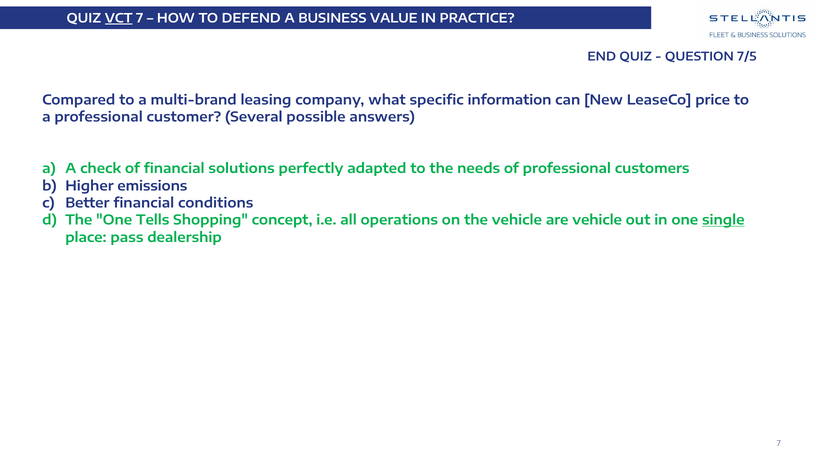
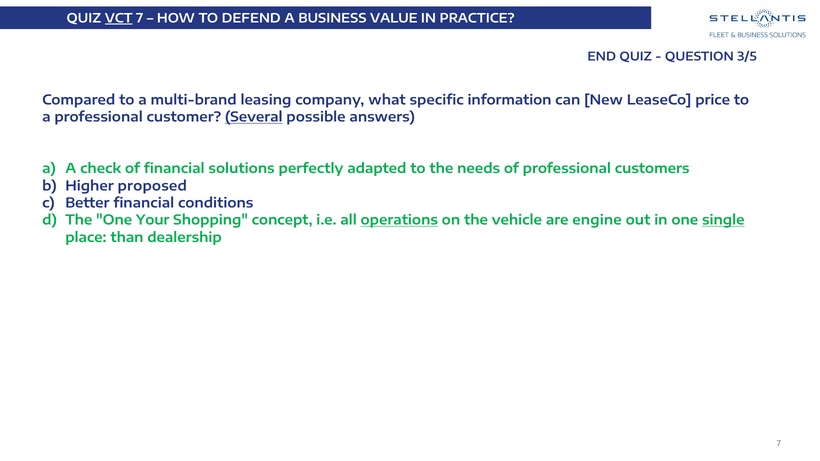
7/5: 7/5 -> 3/5
Several underline: none -> present
emissions: emissions -> proposed
Tells: Tells -> Your
operations underline: none -> present
are vehicle: vehicle -> engine
pass: pass -> than
